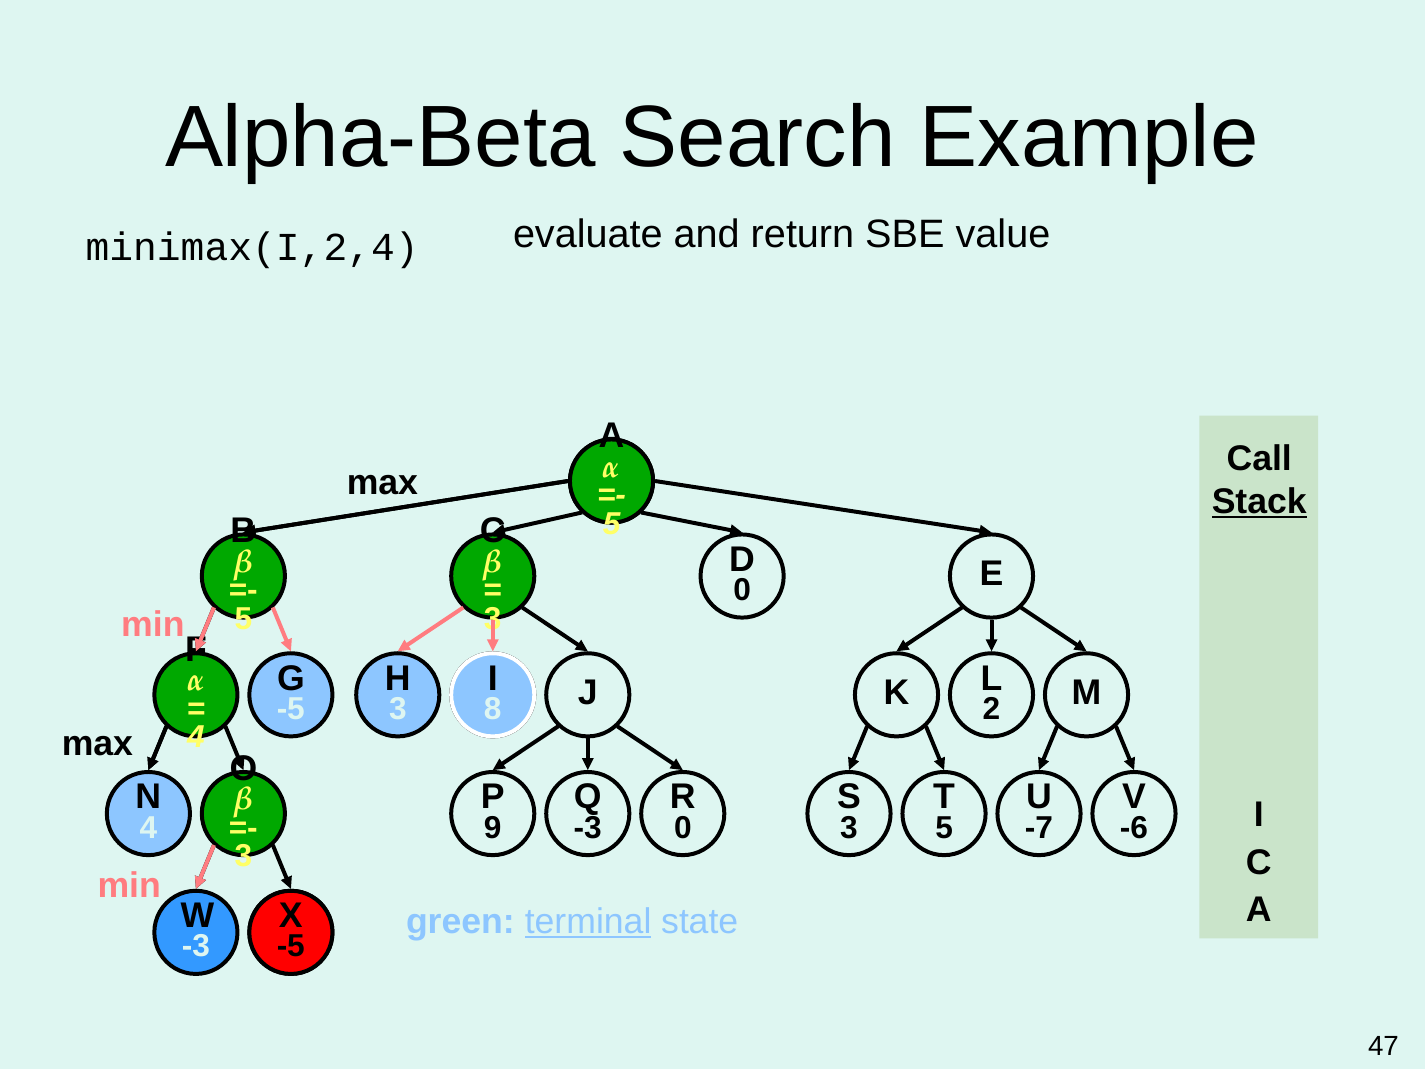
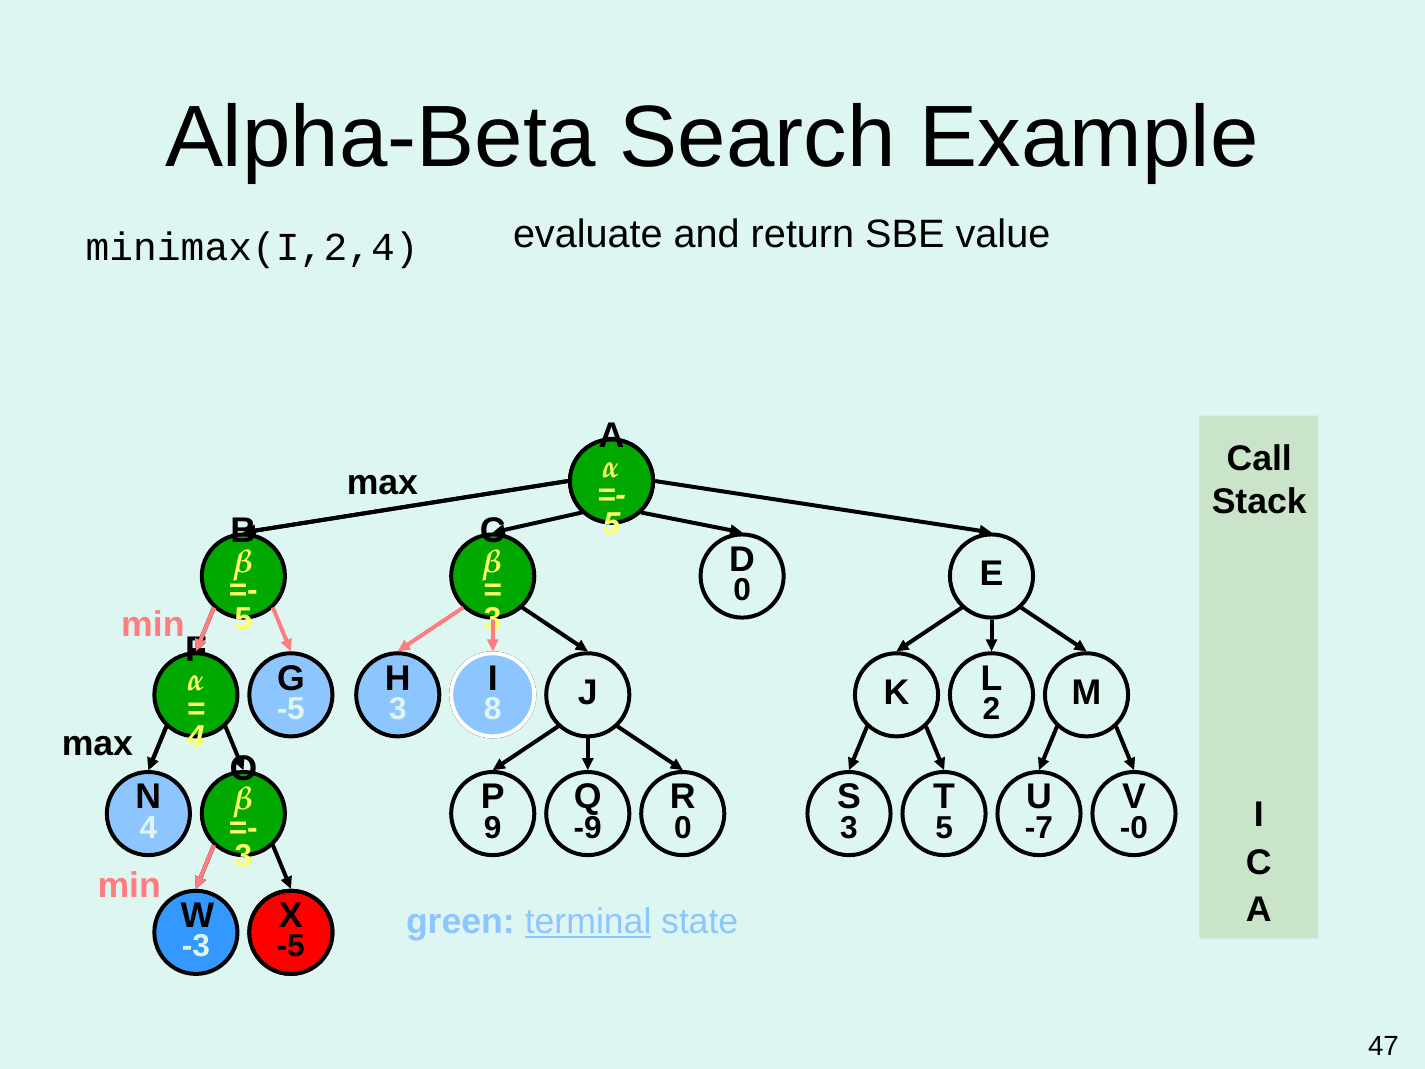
Stack underline: present -> none
-3 at (588, 827): -3 -> -9
-6: -6 -> -0
